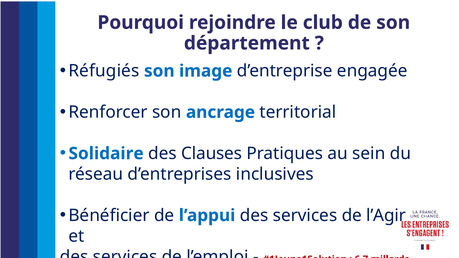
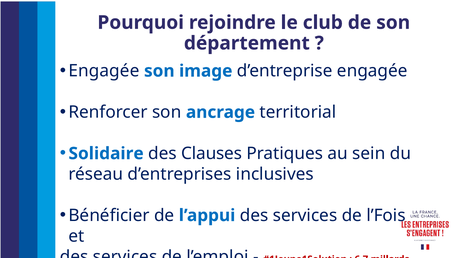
Réfugiés at (104, 71): Réfugiés -> Engagée
l’Agir: l’Agir -> l’Fois
